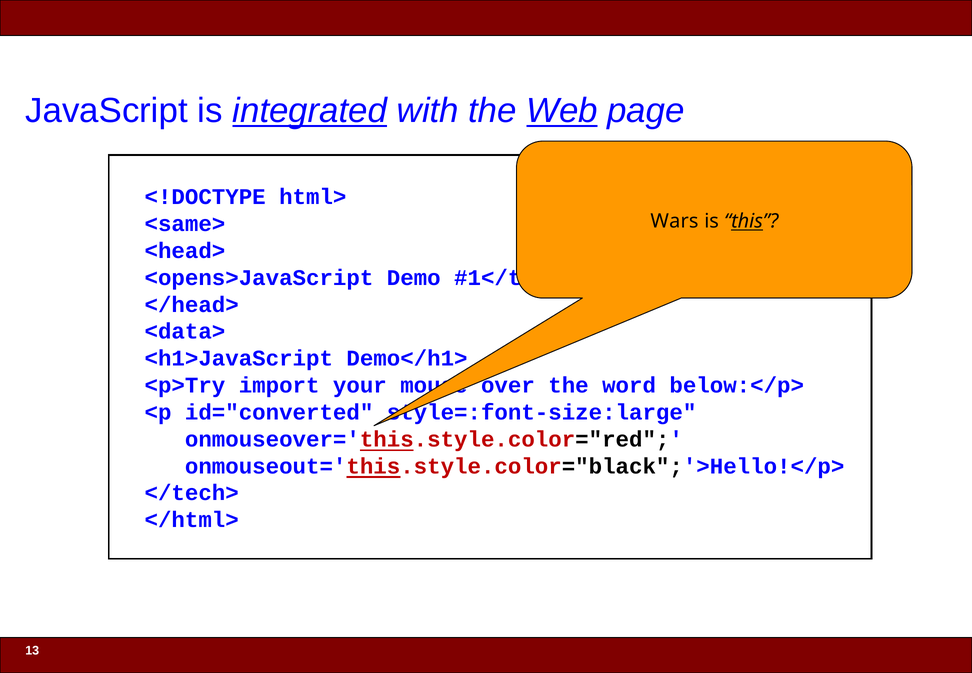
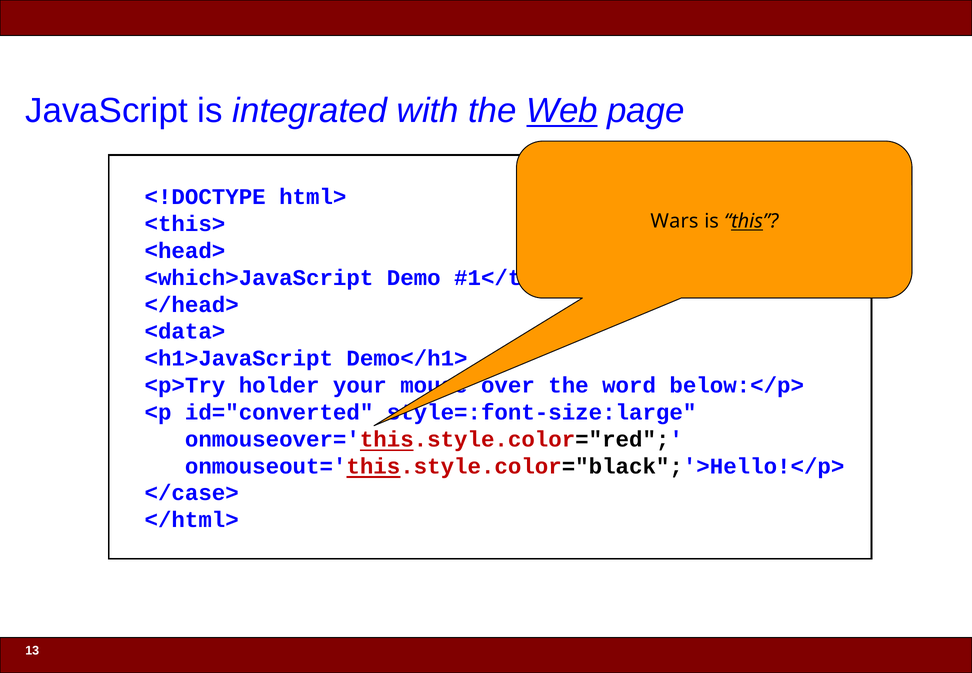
integrated underline: present -> none
<same>: <same> -> <this>
<opens>JavaScript: <opens>JavaScript -> <which>JavaScript
import: import -> holder
</tech>: </tech> -> </case>
